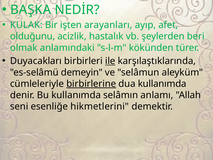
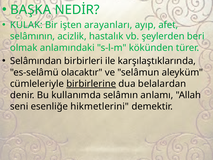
olduğunu: olduğunu -> selâmının
Duyacakları: Duyacakları -> Selâmından
ile underline: present -> none
demeyin: demeyin -> olacaktır
dua kullanımda: kullanımda -> belalardan
